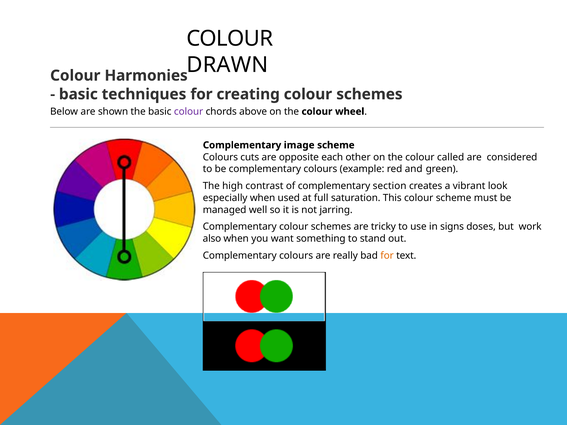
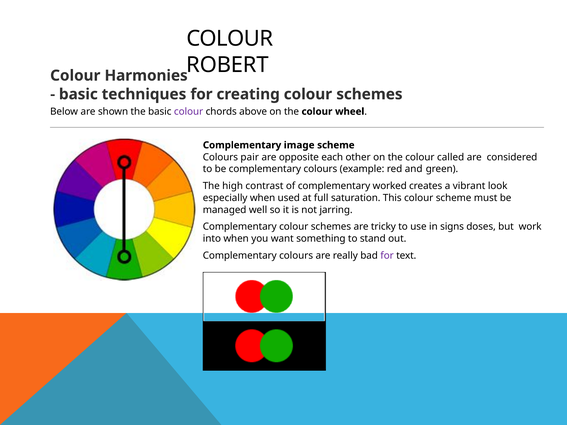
DRAWN: DRAWN -> ROBERT
cuts: cuts -> pair
section: section -> worked
also: also -> into
for at (387, 256) colour: orange -> purple
